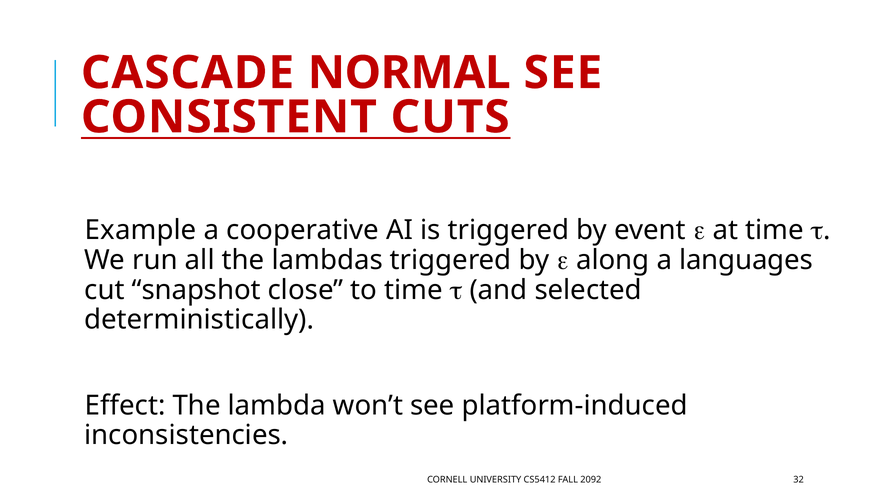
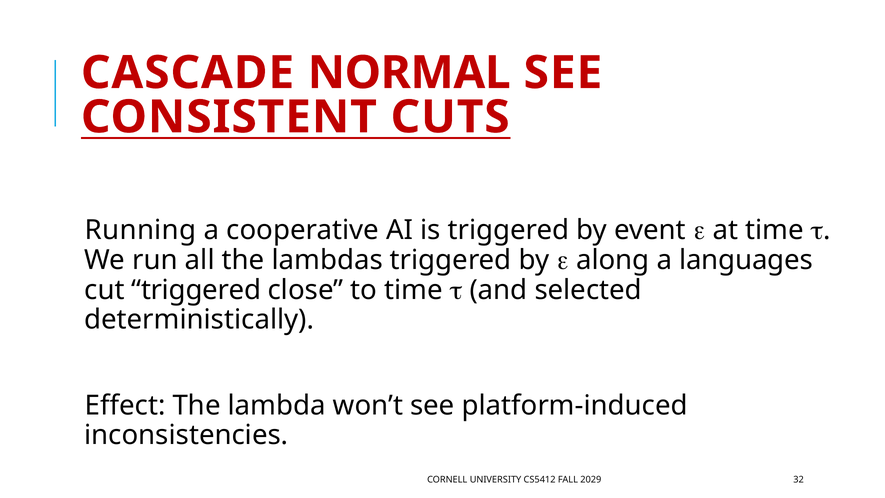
Example: Example -> Running
cut snapshot: snapshot -> triggered
2092: 2092 -> 2029
